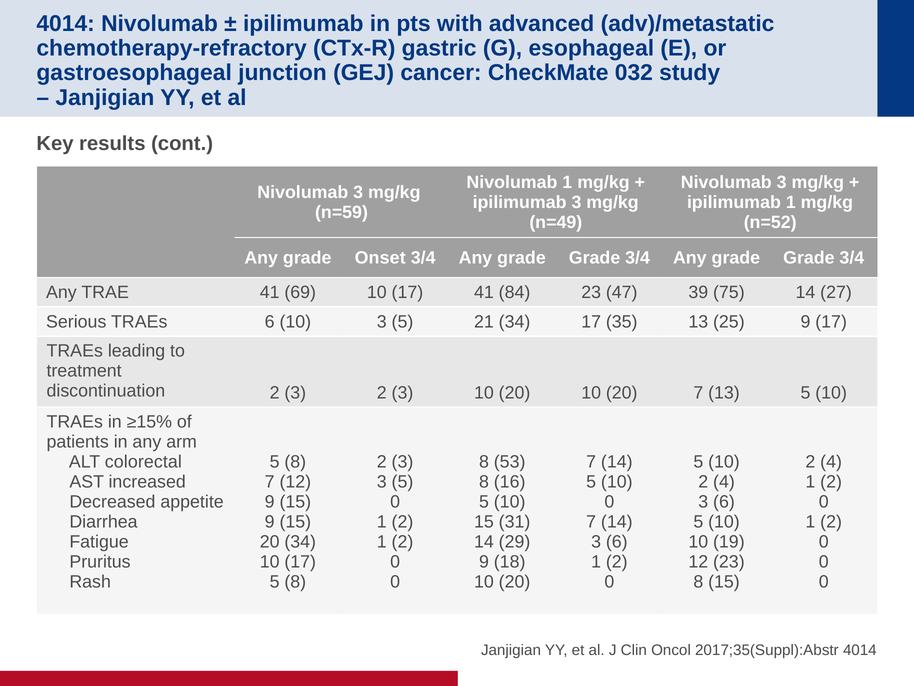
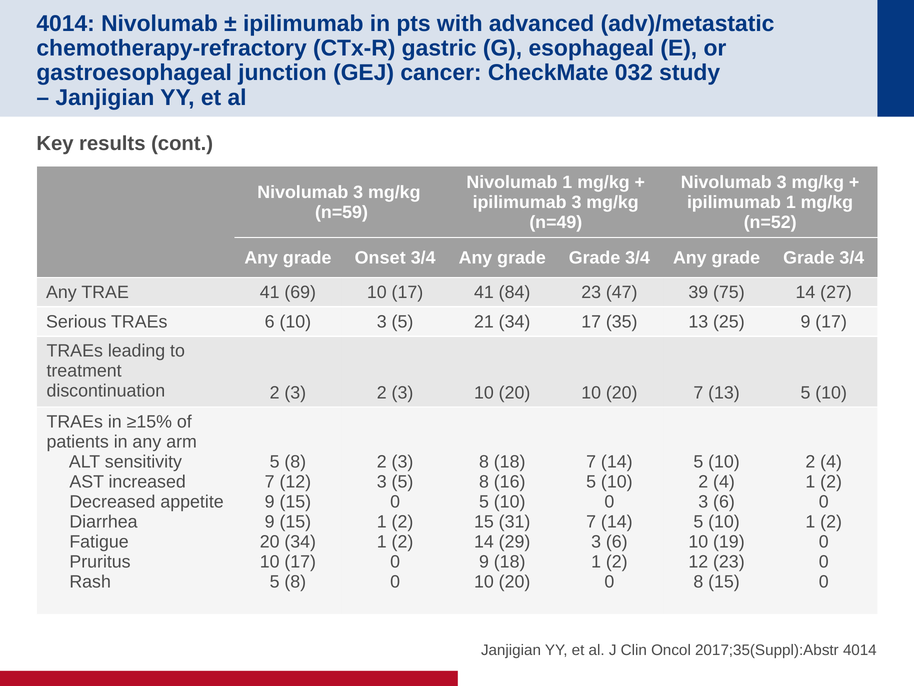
colorectal: colorectal -> sensitivity
8 53: 53 -> 18
